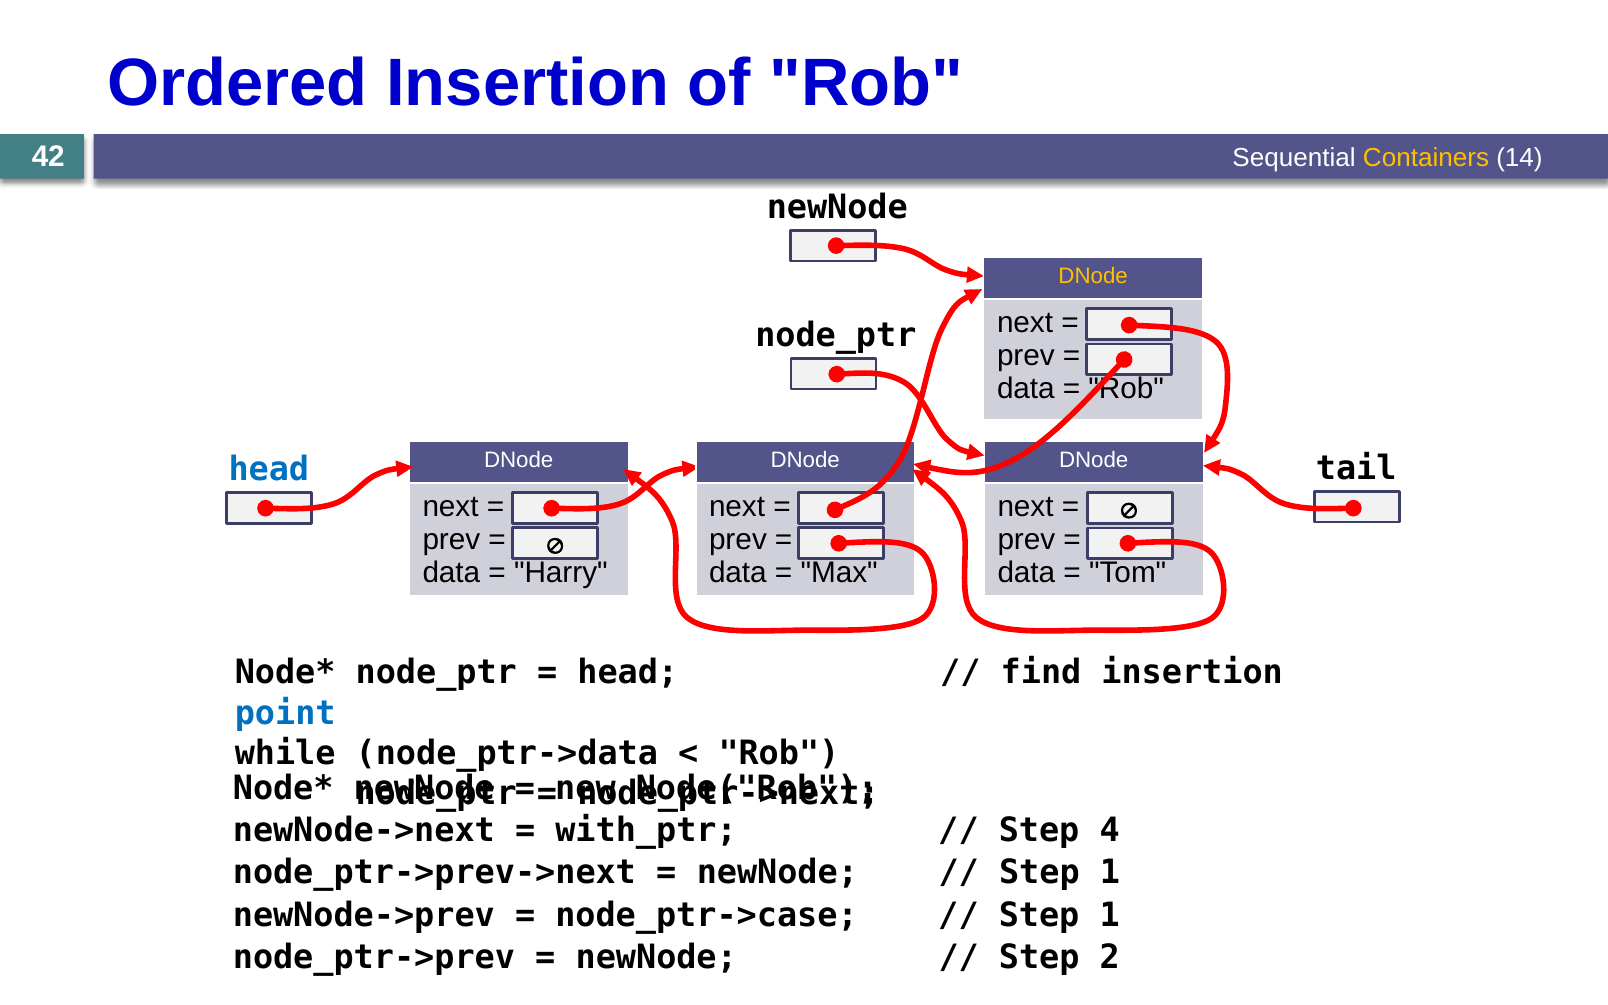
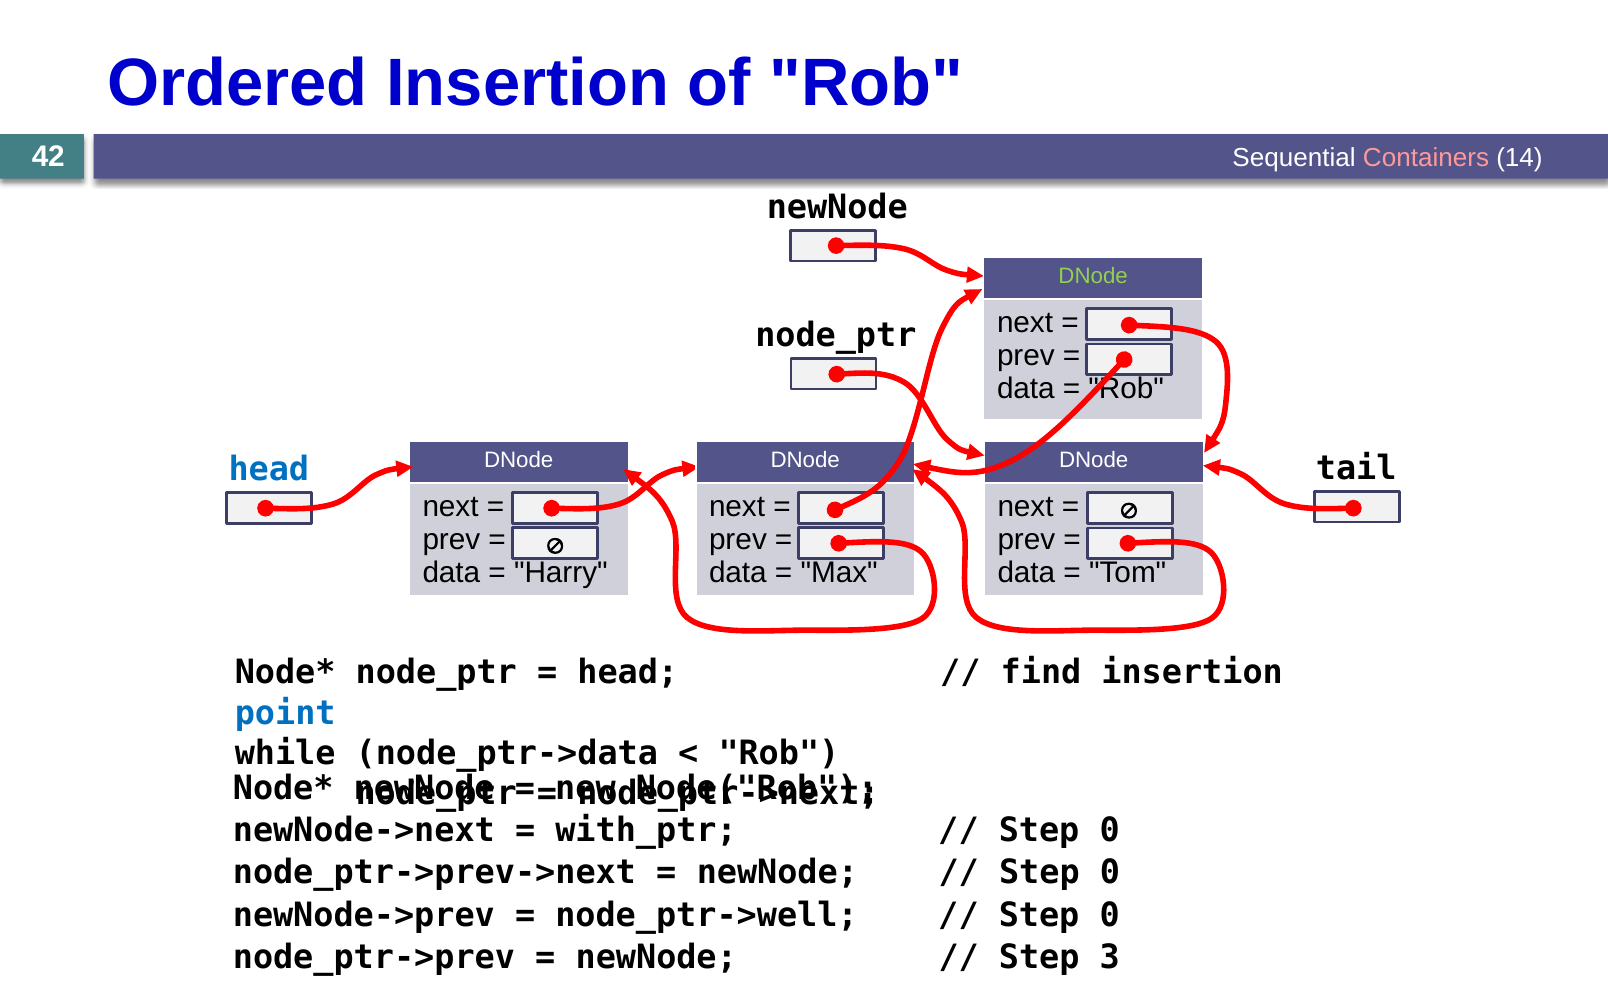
Containers colour: yellow -> pink
DNode at (1093, 276) colour: yellow -> light green
4 at (1110, 831): 4 -> 0
1 at (1110, 873): 1 -> 0
node_ptr->case: node_ptr->case -> node_ptr->well
1 at (1110, 915): 1 -> 0
2: 2 -> 3
